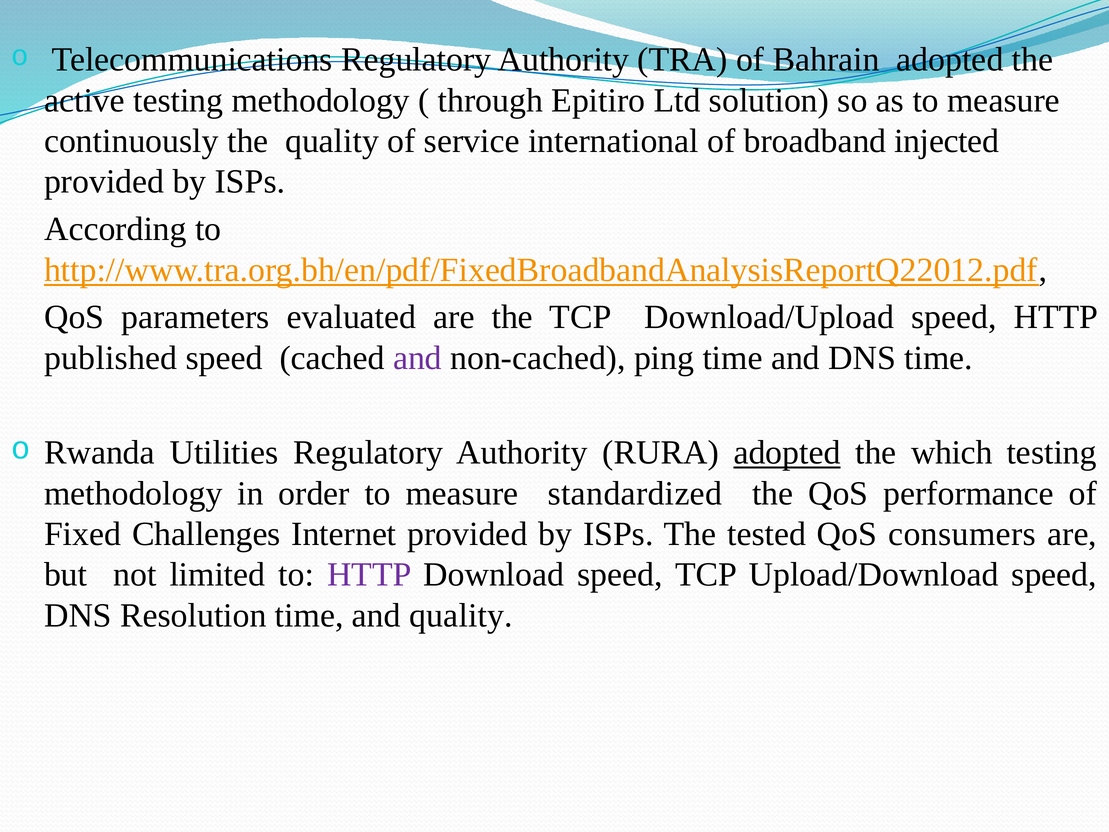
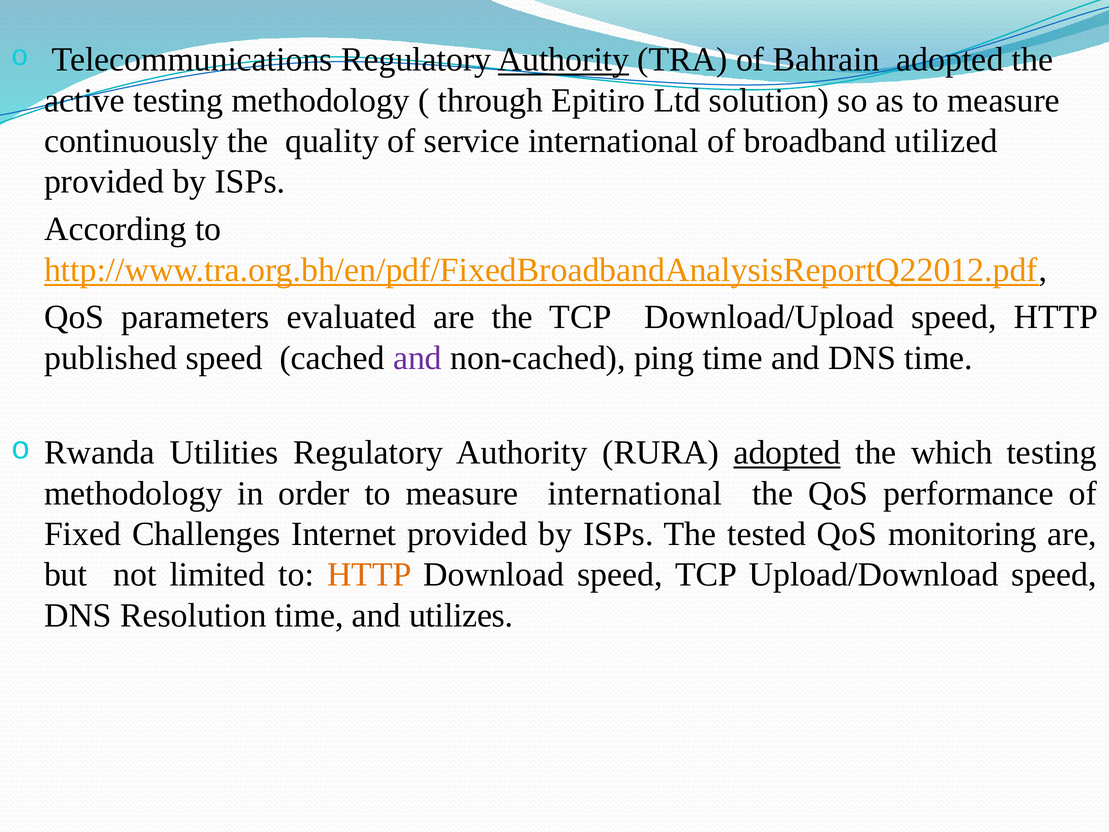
Authority at (563, 60) underline: none -> present
injected: injected -> utilized
measure standardized: standardized -> international
consumers: consumers -> monitoring
HTTP at (369, 575) colour: purple -> orange
and quality: quality -> utilizes
